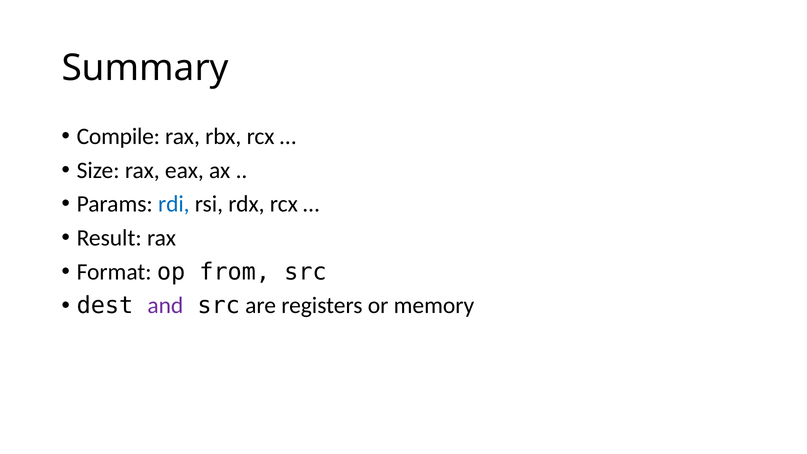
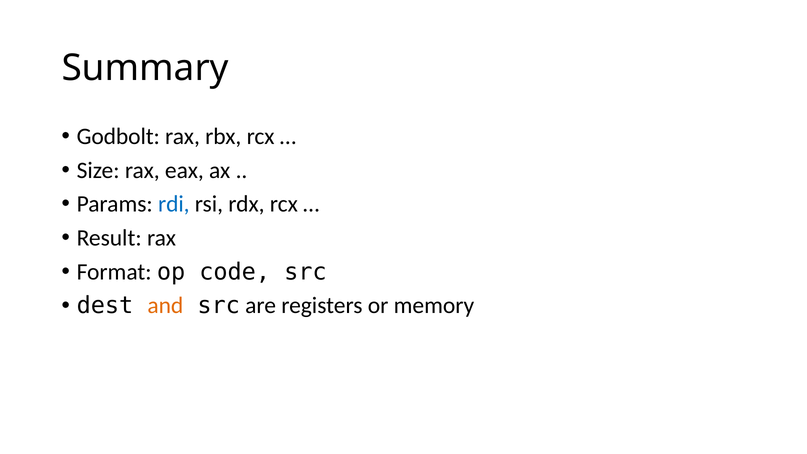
Compile: Compile -> Godbolt
from: from -> code
and colour: purple -> orange
